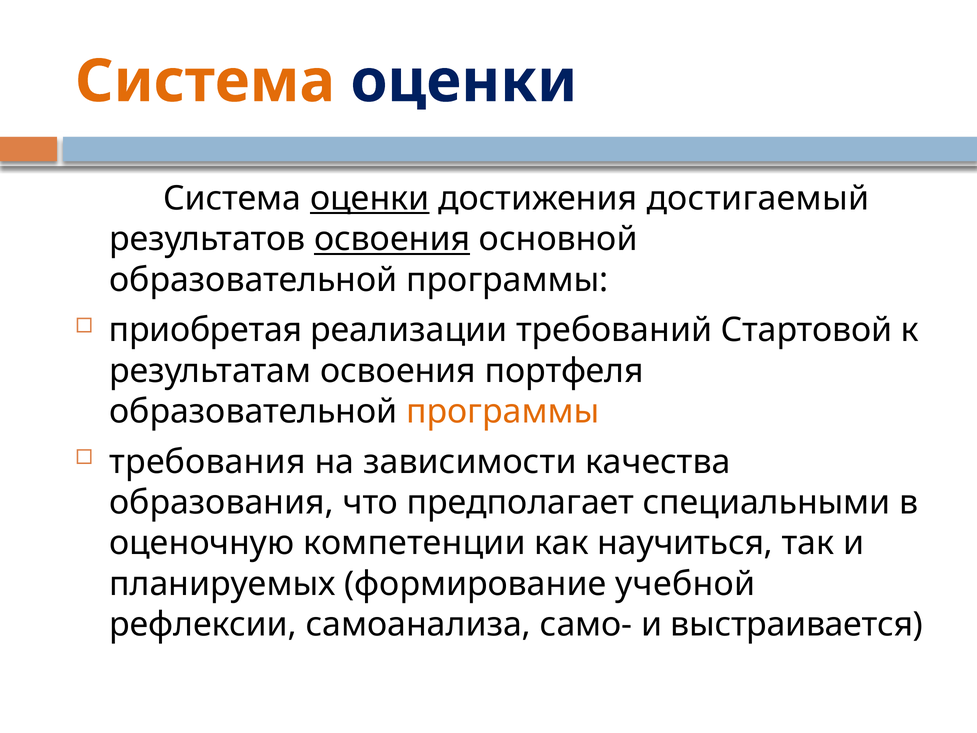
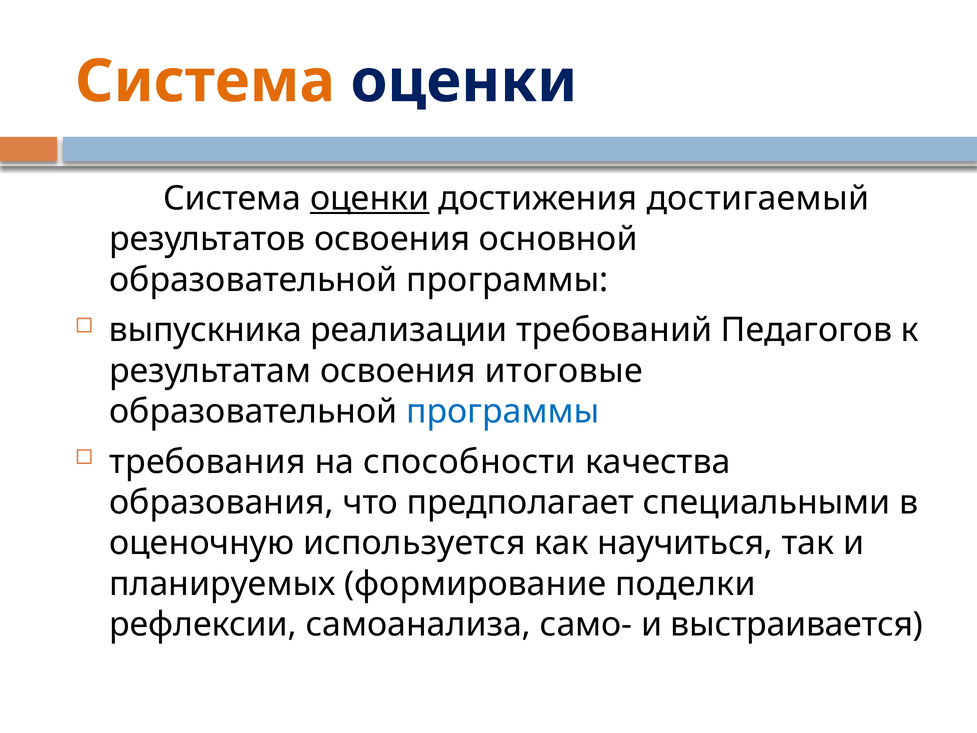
освоения at (392, 239) underline: present -> none
приобретая: приобретая -> выпускника
Стартовой: Стартовой -> Педагогов
портфеля: портфеля -> итоговые
программы at (503, 411) colour: orange -> blue
зависимости: зависимости -> способности
компетенции: компетенции -> используется
учебной: учебной -> поделки
